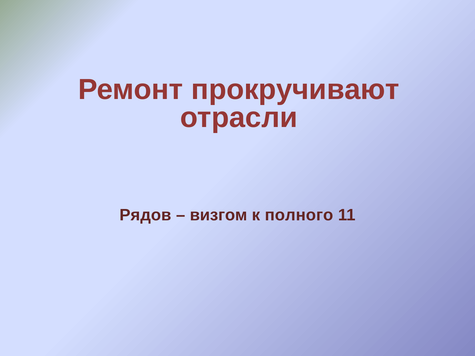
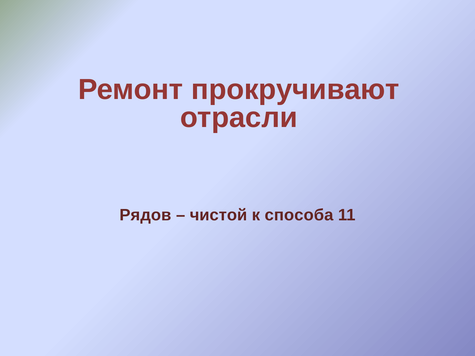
визгом: визгом -> чистой
полного: полного -> способа
